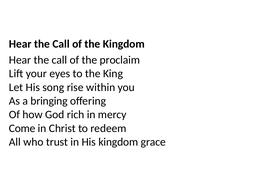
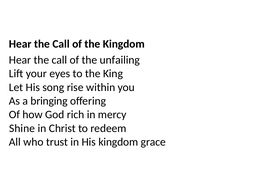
proclaim: proclaim -> unfailing
Come: Come -> Shine
